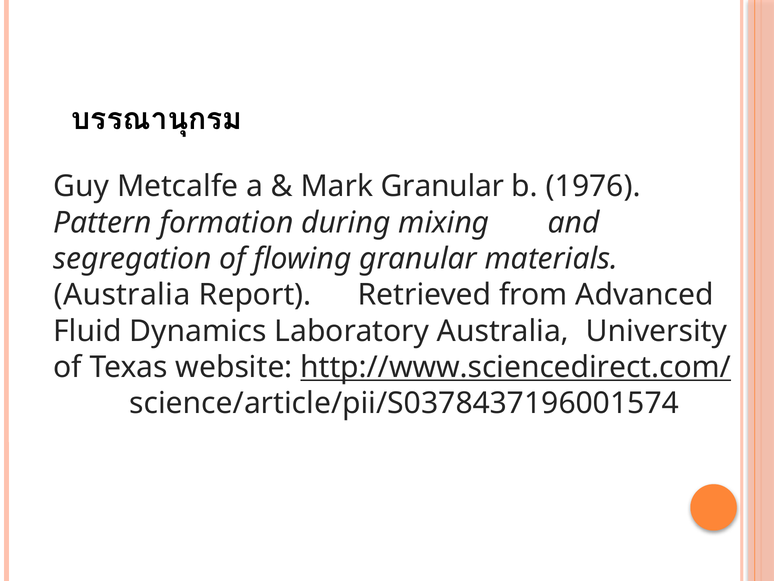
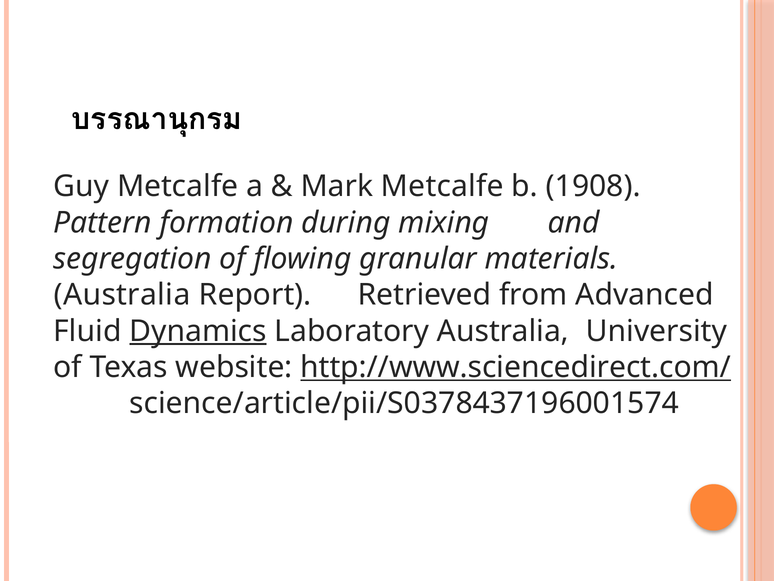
Mark Granular: Granular -> Metcalfe
1976: 1976 -> 1908
Dynamics underline: none -> present
